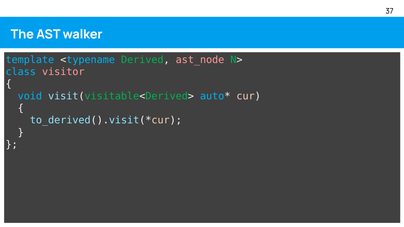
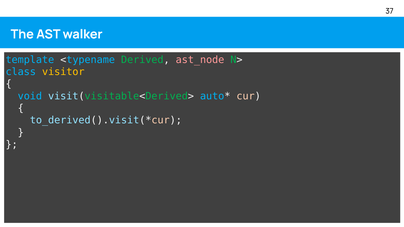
visitor colour: pink -> yellow
